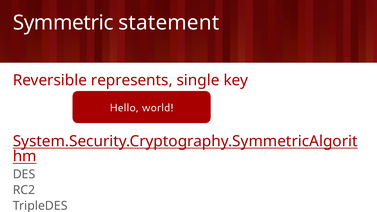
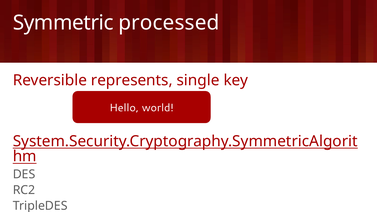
statement: statement -> processed
